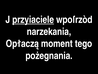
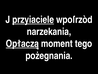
Opłaczą underline: none -> present
